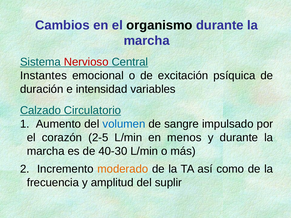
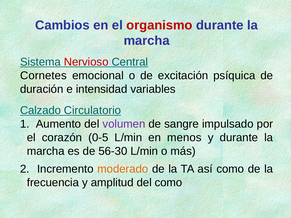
organismo colour: black -> red
Instantes: Instantes -> Cornetes
volumen colour: blue -> purple
2-5: 2-5 -> 0-5
40-30: 40-30 -> 56-30
del suplir: suplir -> como
